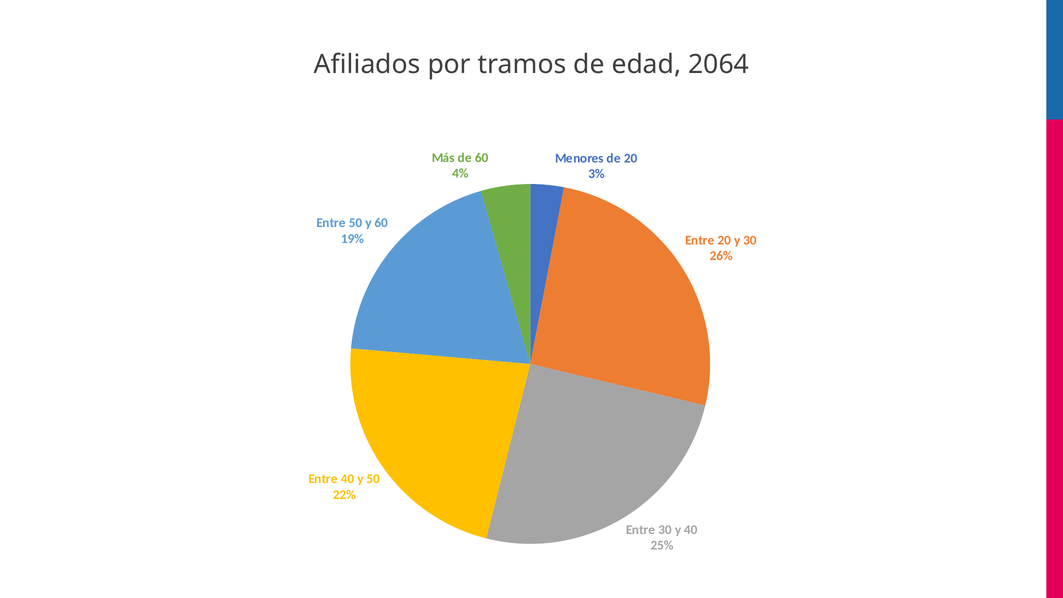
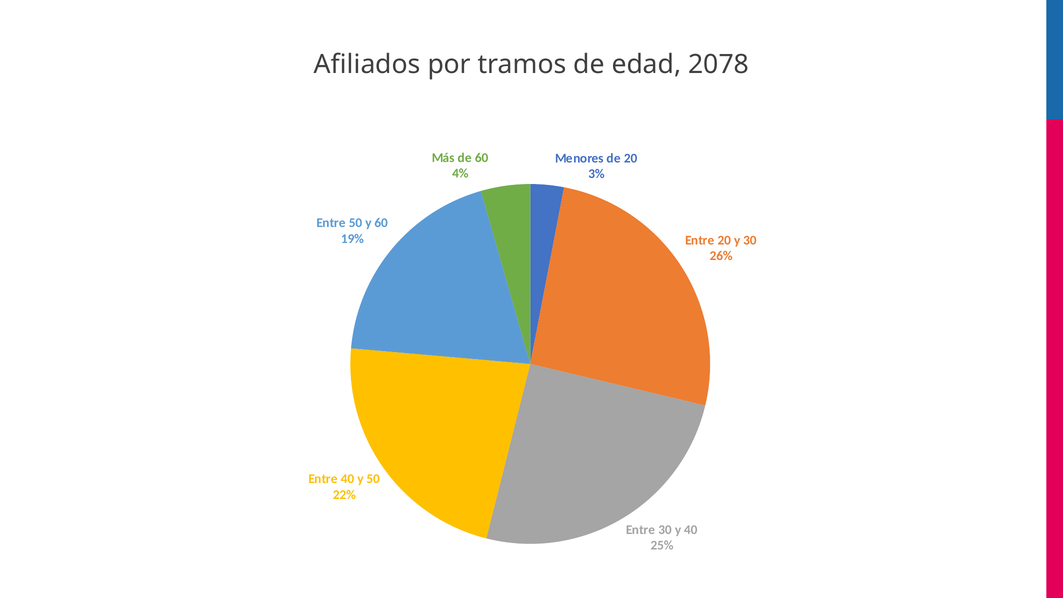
2064: 2064 -> 2078
